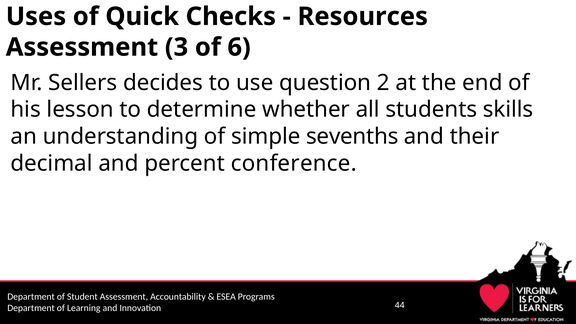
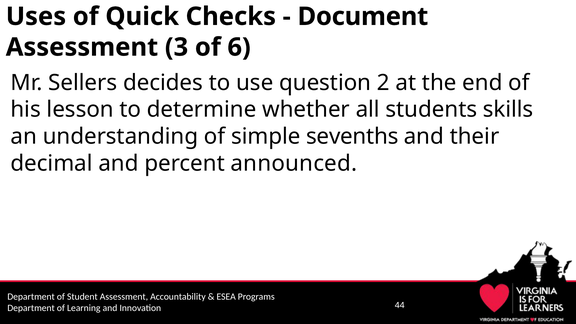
Resources: Resources -> Document
conference: conference -> announced
